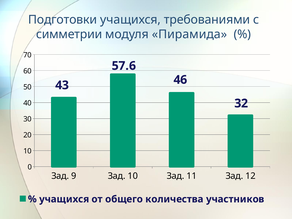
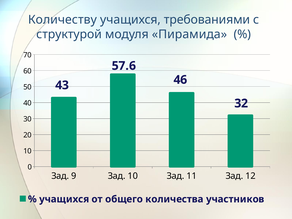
Подготовки: Подготовки -> Количеству
симметрии: симметрии -> структурой
